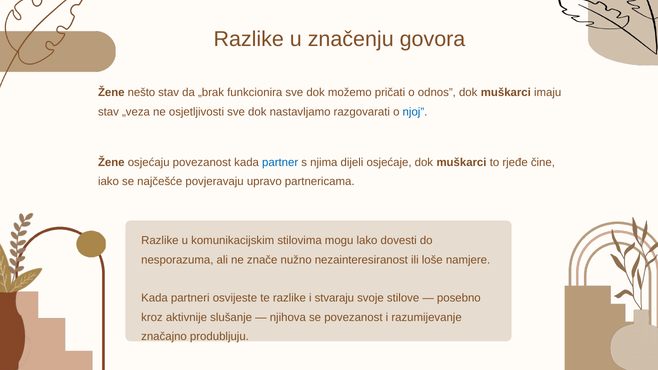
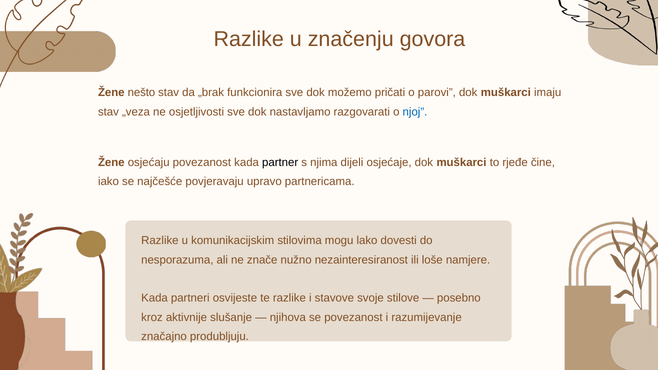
odnos: odnos -> parovi
partner colour: blue -> black
stvaraju: stvaraju -> stavove
